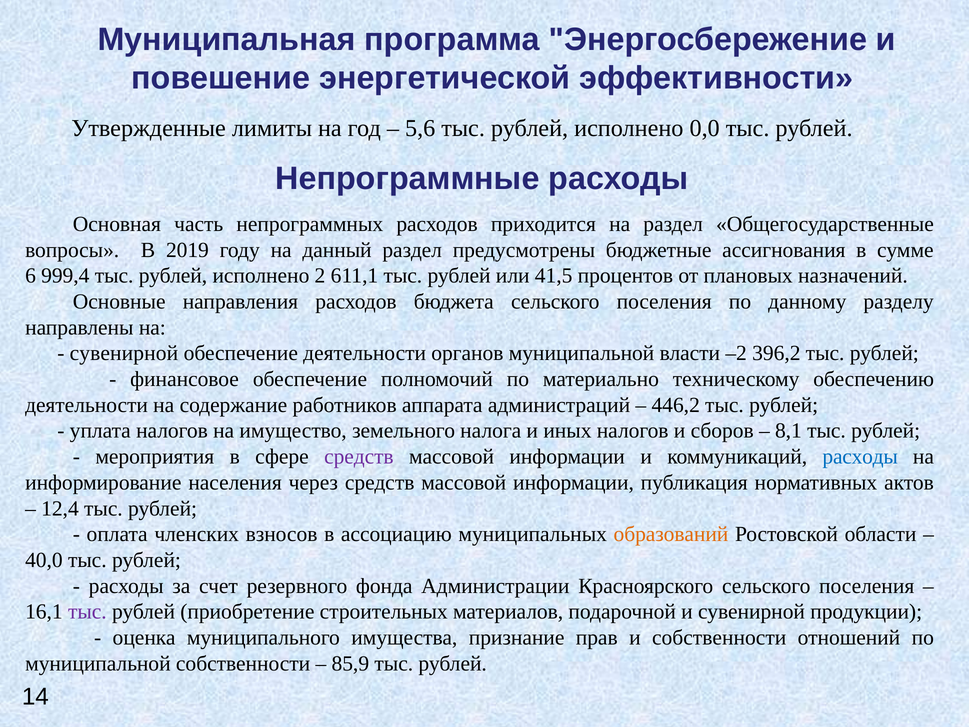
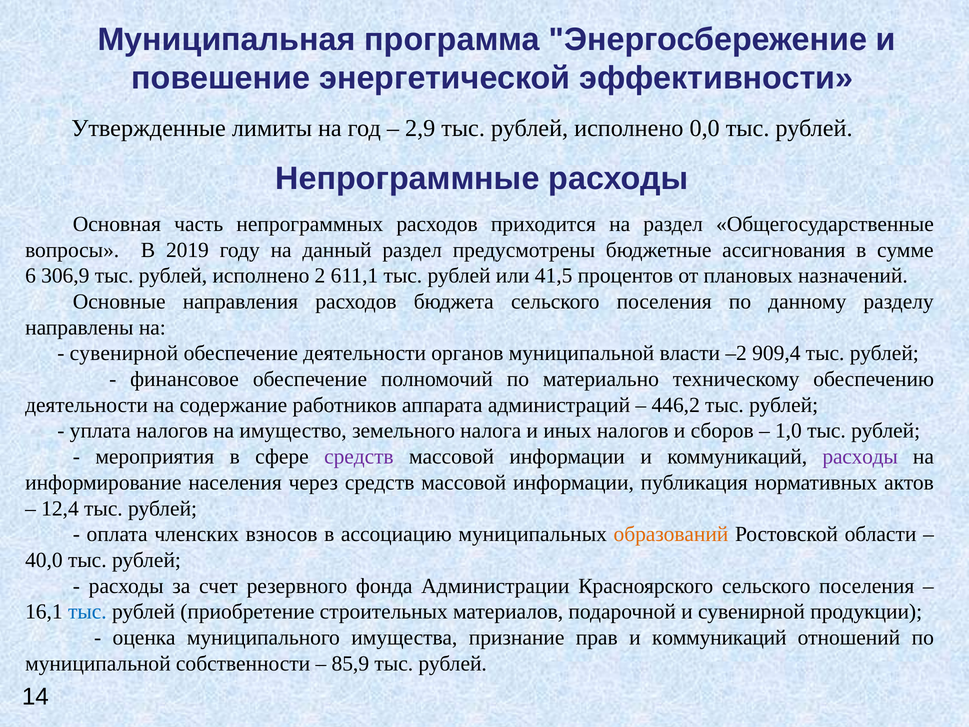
5,6: 5,6 -> 2,9
999,4: 999,4 -> 306,9
396,2: 396,2 -> 909,4
8,1: 8,1 -> 1,0
расходы at (860, 457) colour: blue -> purple
тыс at (87, 612) colour: purple -> blue
прав и собственности: собственности -> коммуникаций
